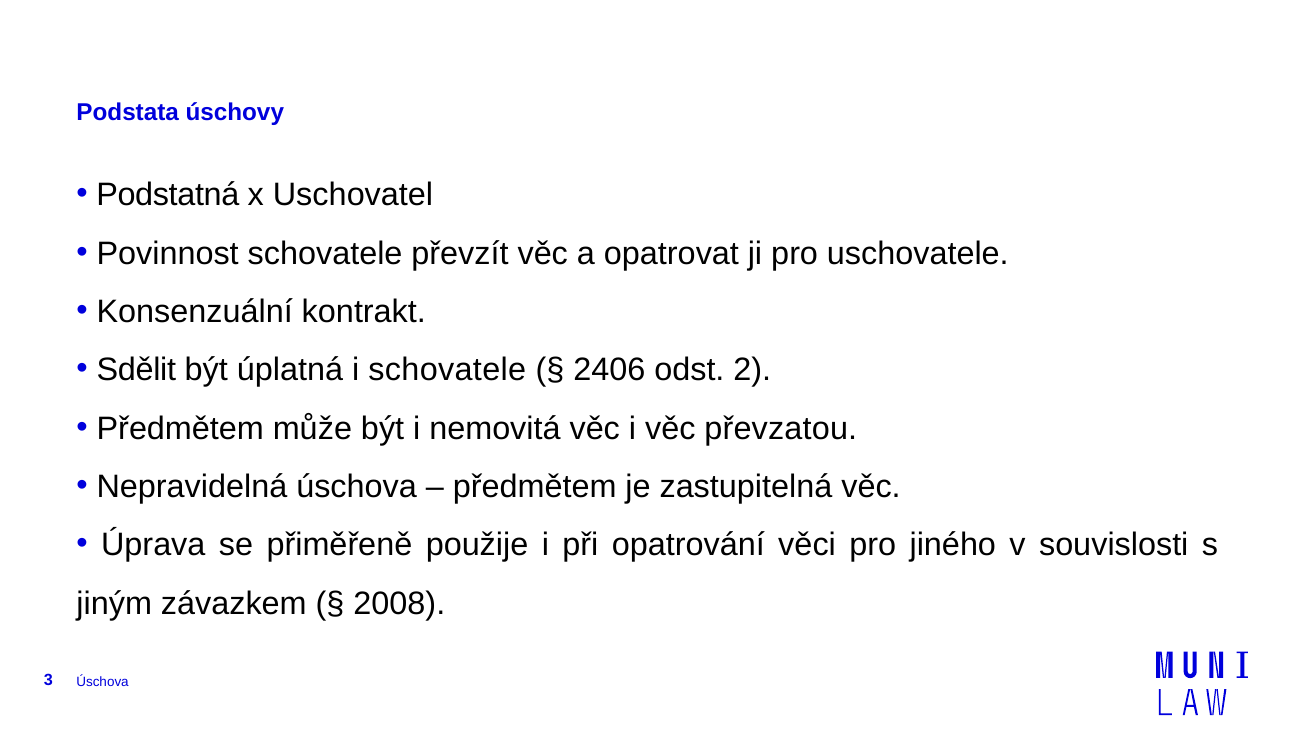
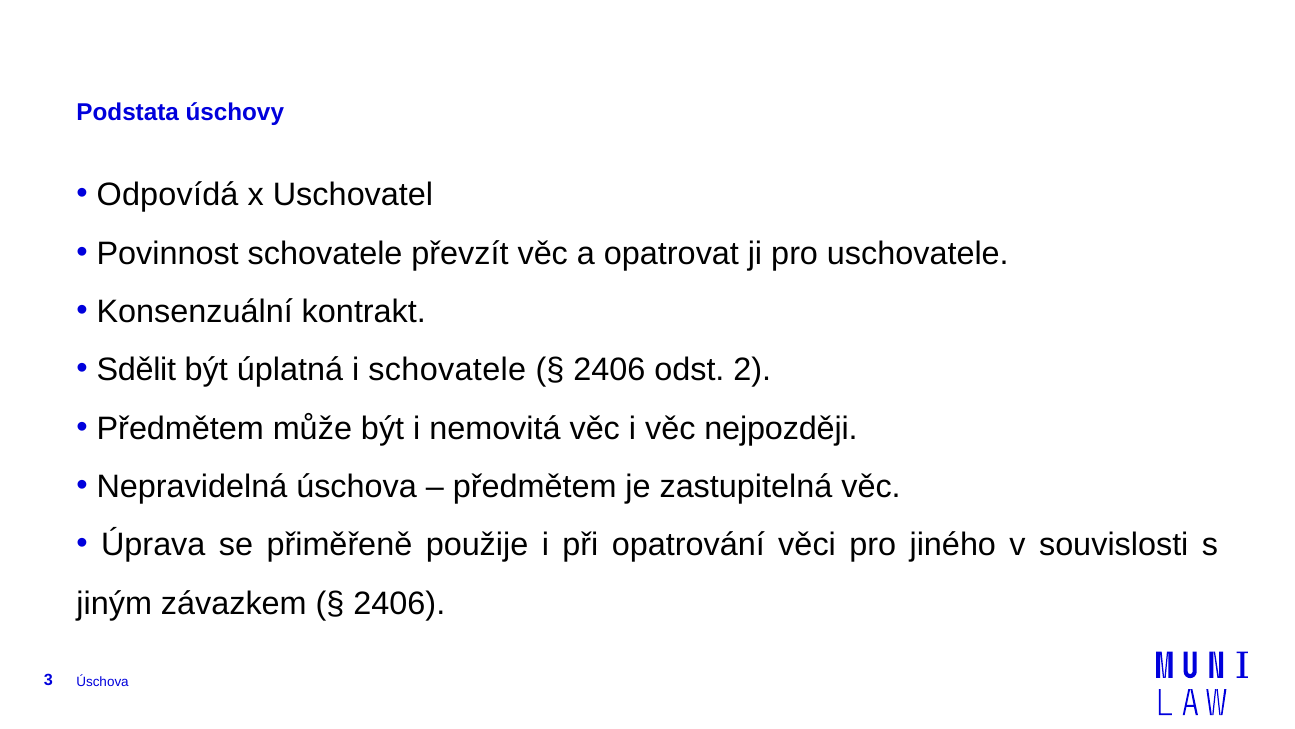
Podstatná: Podstatná -> Odpovídá
převzatou: převzatou -> nejpozději
2008 at (399, 603): 2008 -> 2406
